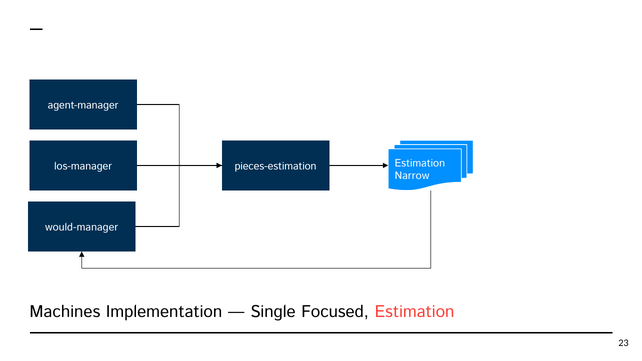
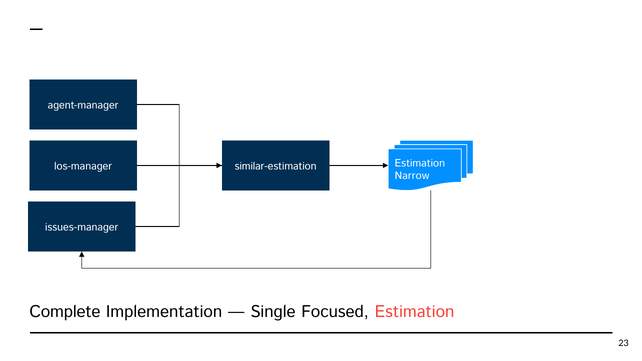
pieces-estimation: pieces-estimation -> similar-estimation
would-manager: would-manager -> issues-manager
Machines: Machines -> Complete
